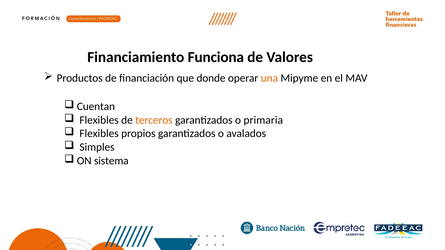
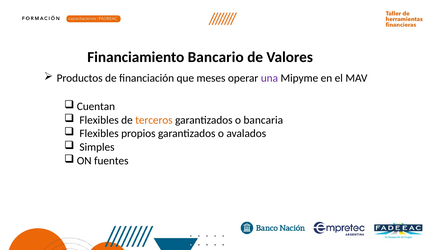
Funciona: Funciona -> Bancario
donde: donde -> meses
una colour: orange -> purple
primaria: primaria -> bancaria
sistema: sistema -> fuentes
